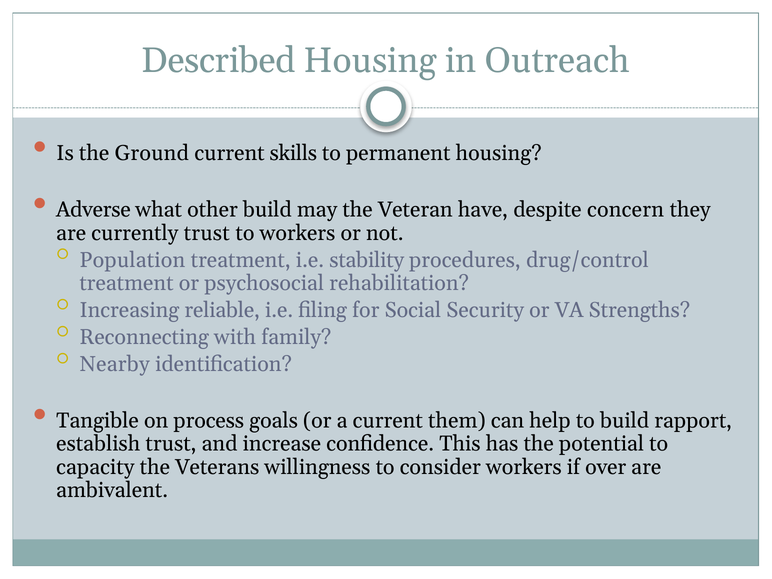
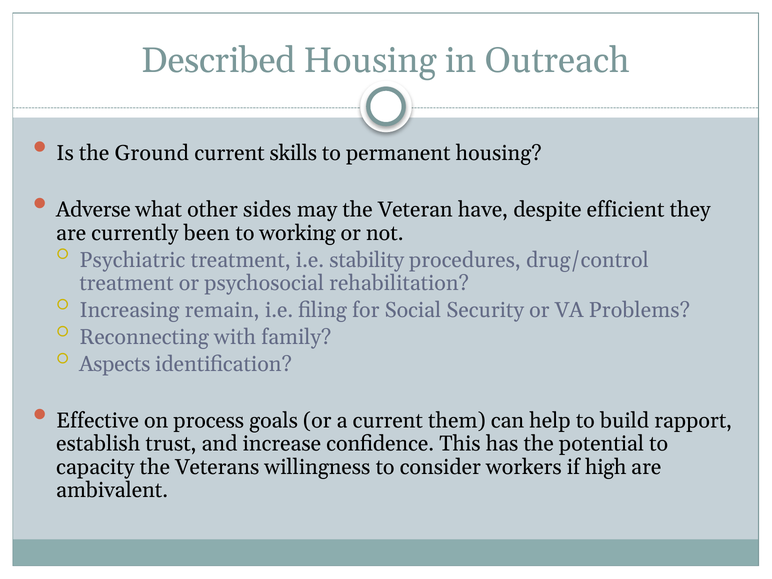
other build: build -> sides
concern: concern -> efficient
currently trust: trust -> been
to workers: workers -> working
Population: Population -> Psychiatric
reliable: reliable -> remain
Strengths: Strengths -> Problems
Nearby: Nearby -> Aspects
Tangible: Tangible -> Effective
over: over -> high
